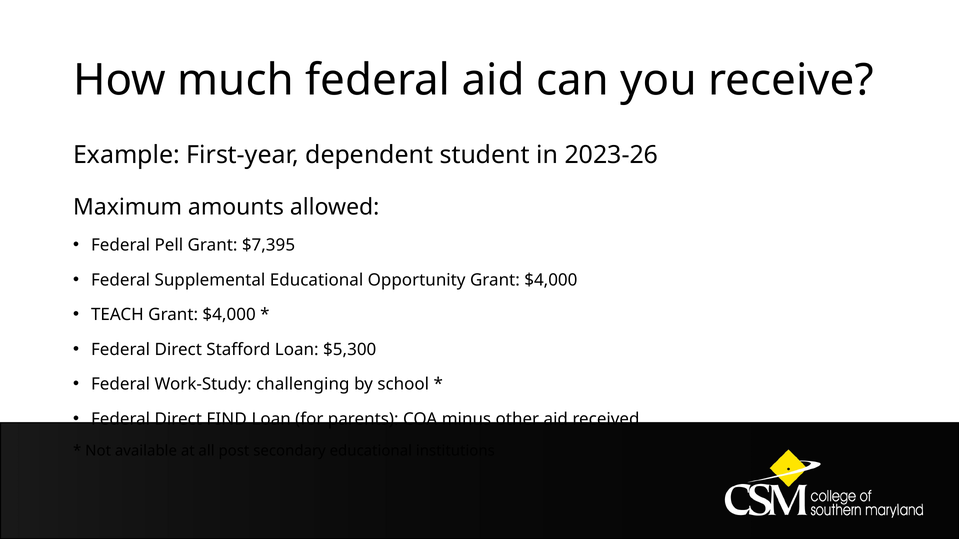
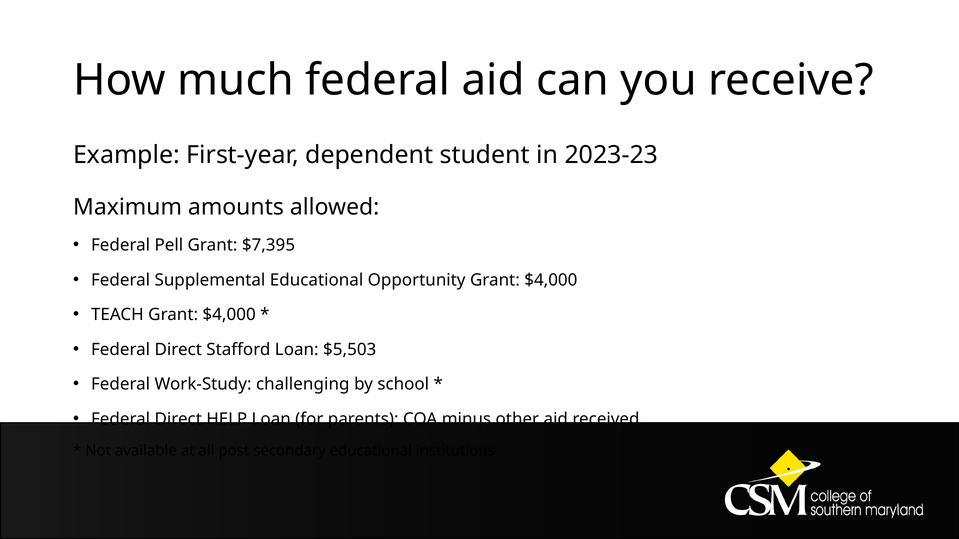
2023-26: 2023-26 -> 2023-23
$5,300: $5,300 -> $5,503
FIND: FIND -> HELP
